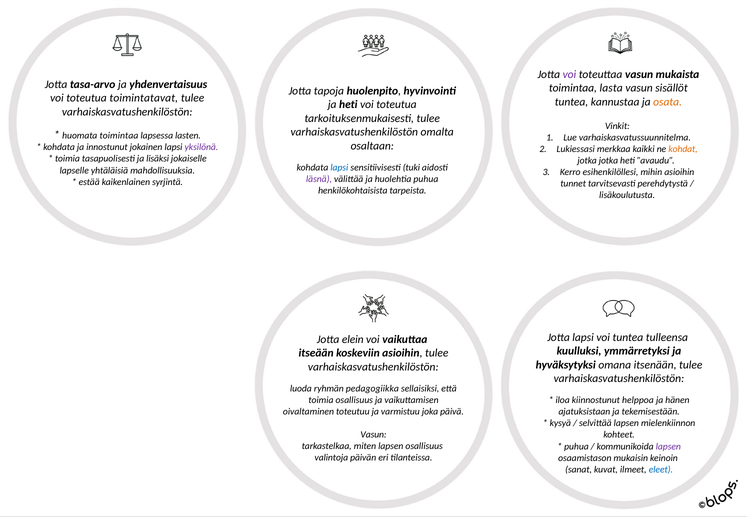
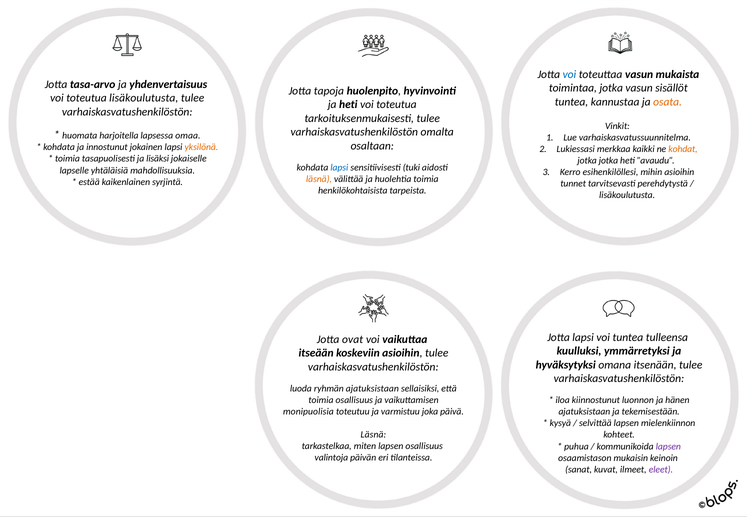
voi at (569, 74) colour: purple -> blue
toimintaa lasta: lasta -> jotka
toteutua toimintatavat: toimintatavat -> lisäkoulutusta
huomata toimintaa: toimintaa -> harjoitella
lasten: lasten -> omaa
yksilönä colour: purple -> orange
läsnä at (319, 179) colour: purple -> orange
huolehtia puhua: puhua -> toimia
elein: elein -> ovat
ryhmän pedagogiikka: pedagogiikka -> ajatuksistaan
helppoa: helppoa -> luonnon
oivaltaminen: oivaltaminen -> monipuolisia
Vasun at (373, 435): Vasun -> Läsnä
eleet colour: blue -> purple
